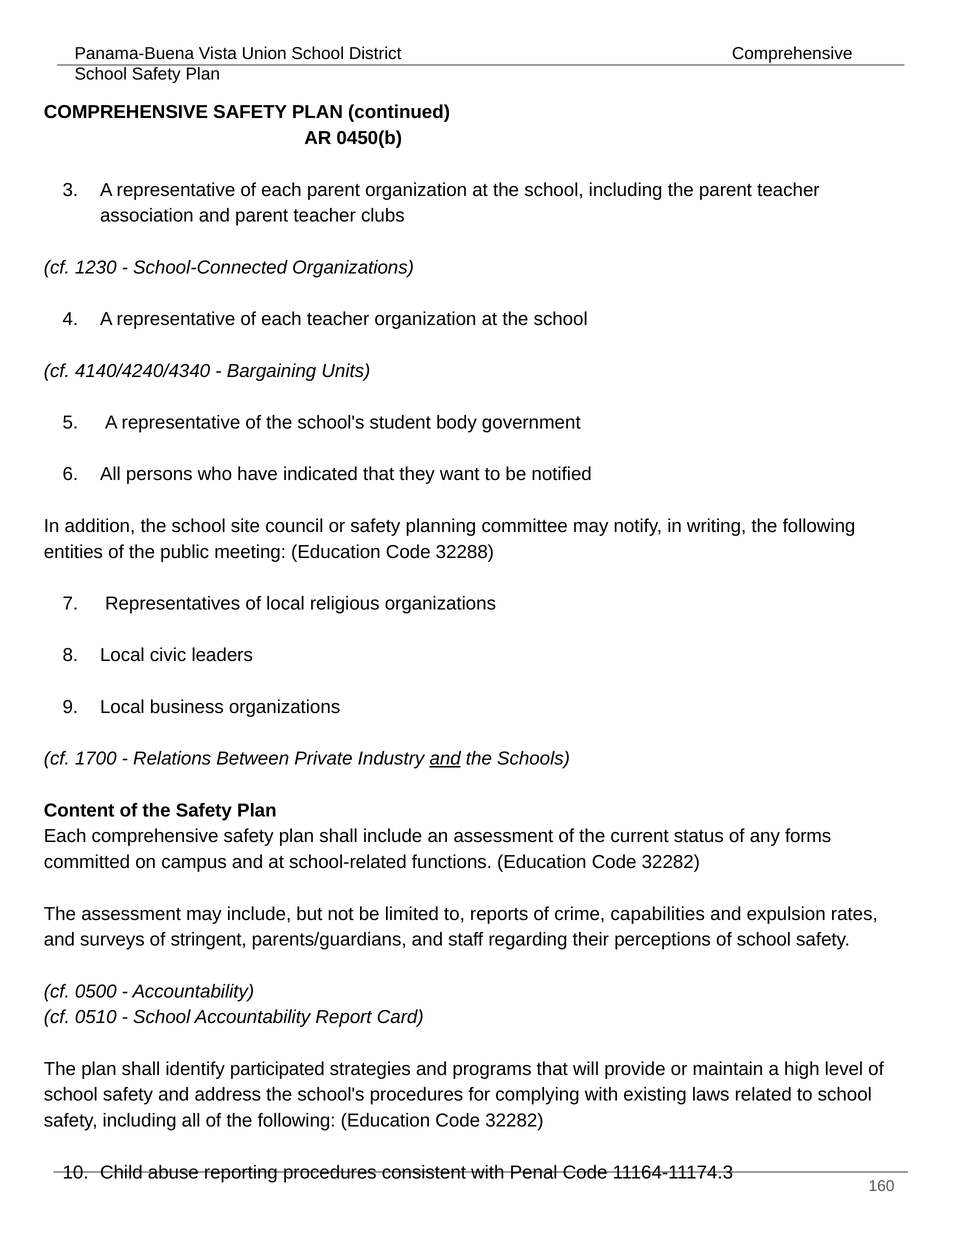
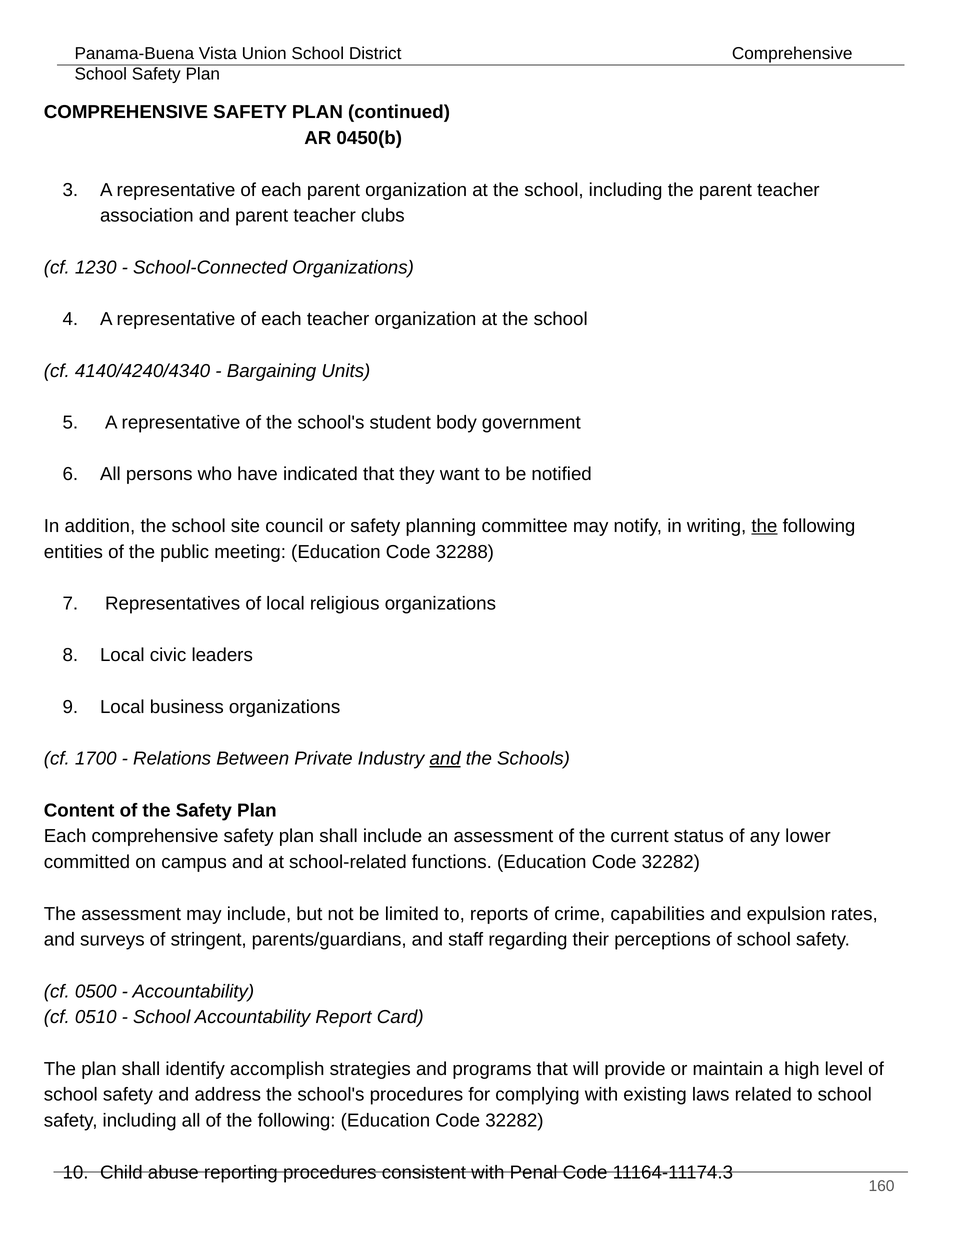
the at (764, 526) underline: none -> present
forms: forms -> lower
participated: participated -> accomplish
